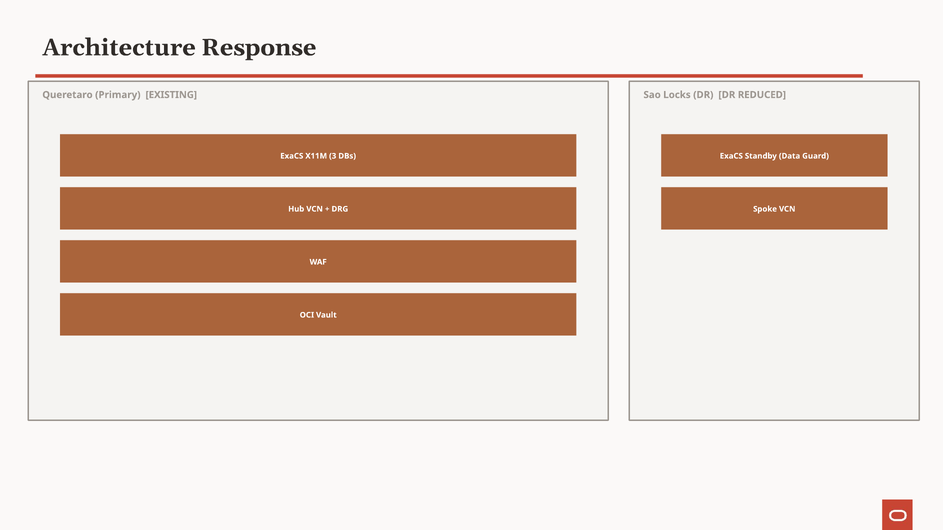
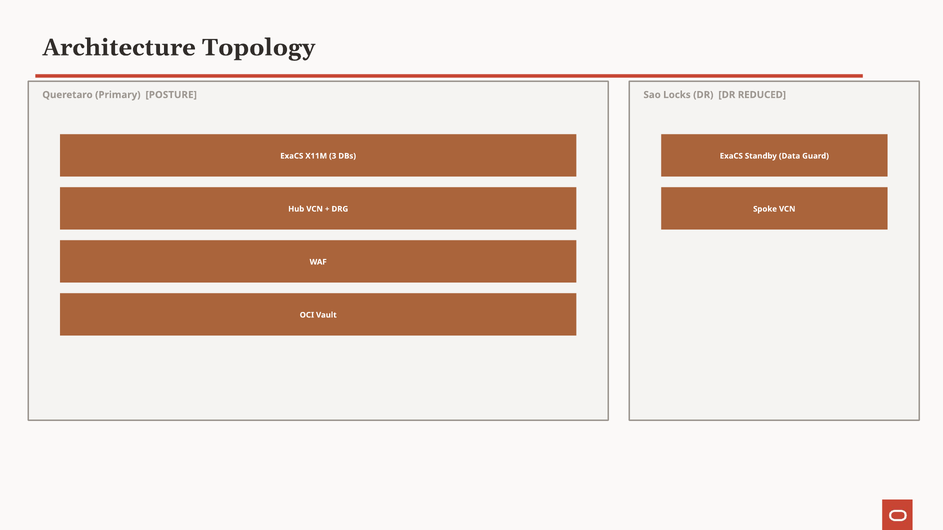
Response: Response -> Topology
EXISTING: EXISTING -> POSTURE
